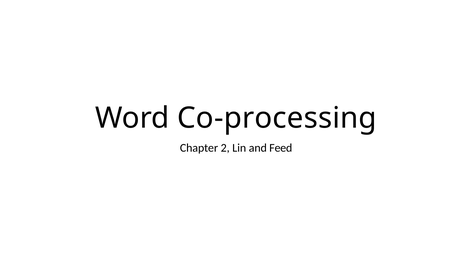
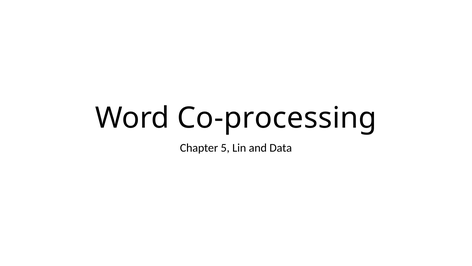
2: 2 -> 5
Feed: Feed -> Data
